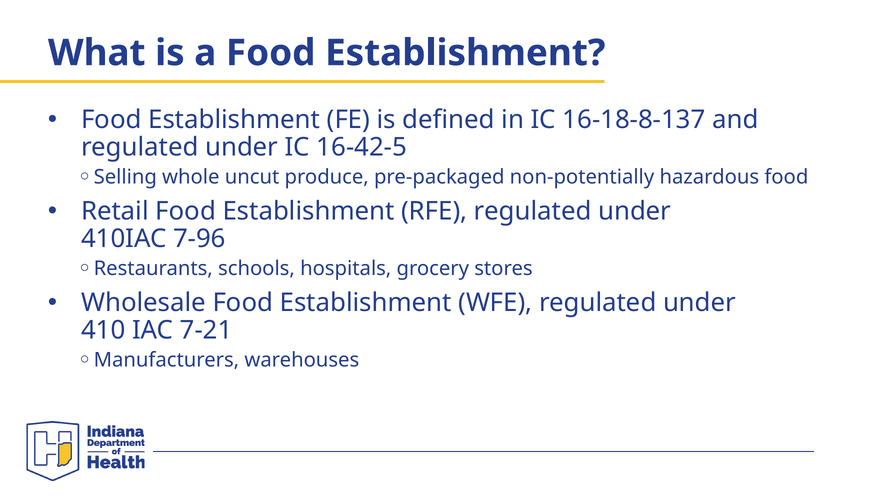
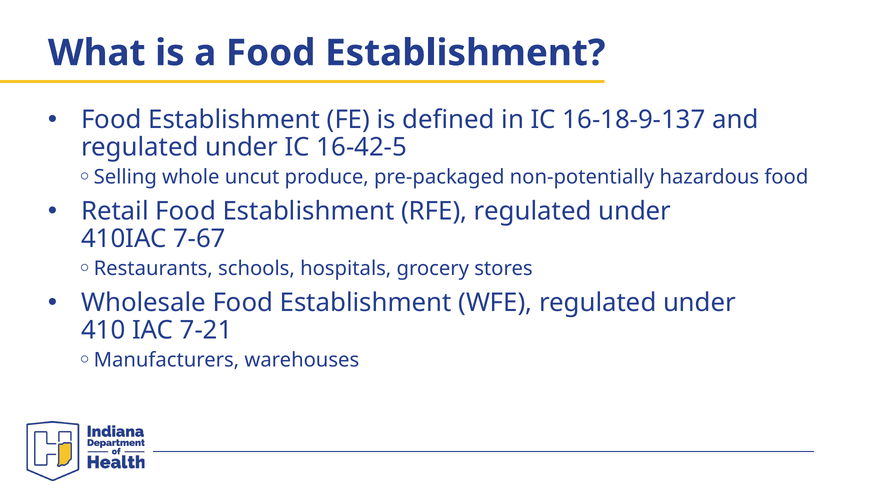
16-18-8-137: 16-18-8-137 -> 16-18-9-137
7-96: 7-96 -> 7-67
